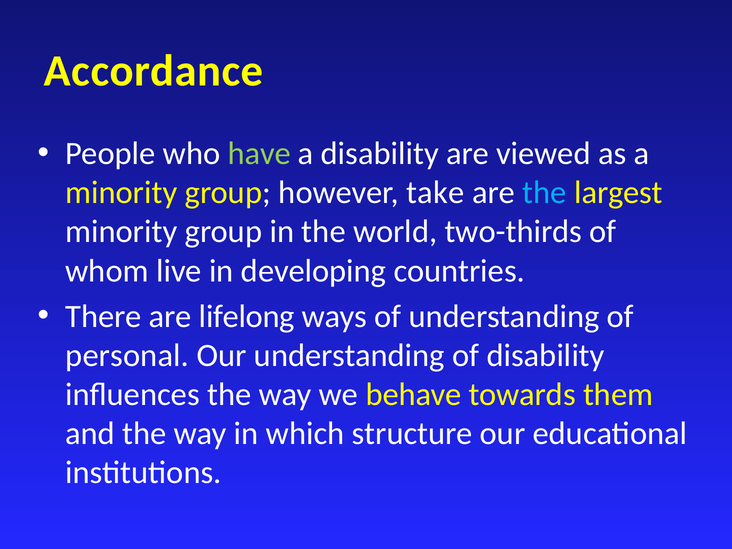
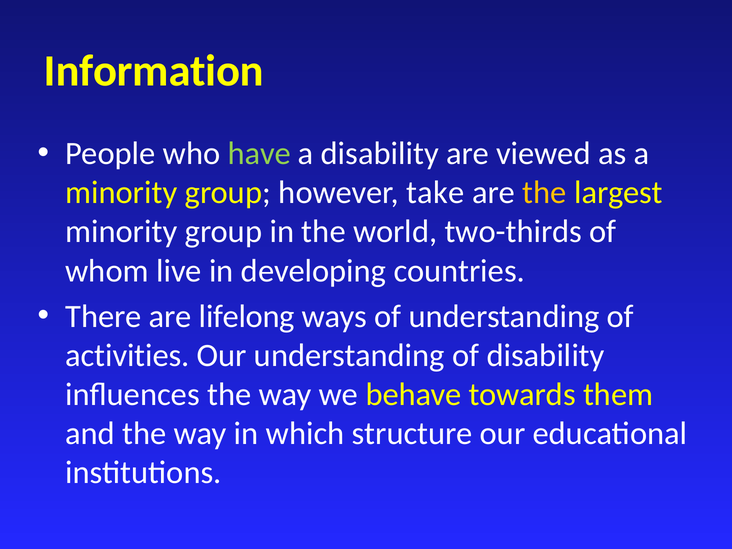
Accordance: Accordance -> Information
the at (544, 193) colour: light blue -> yellow
personal: personal -> activities
